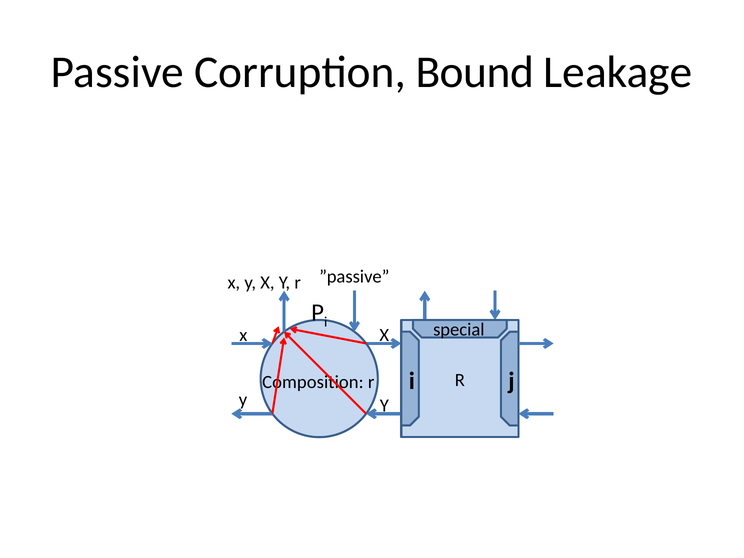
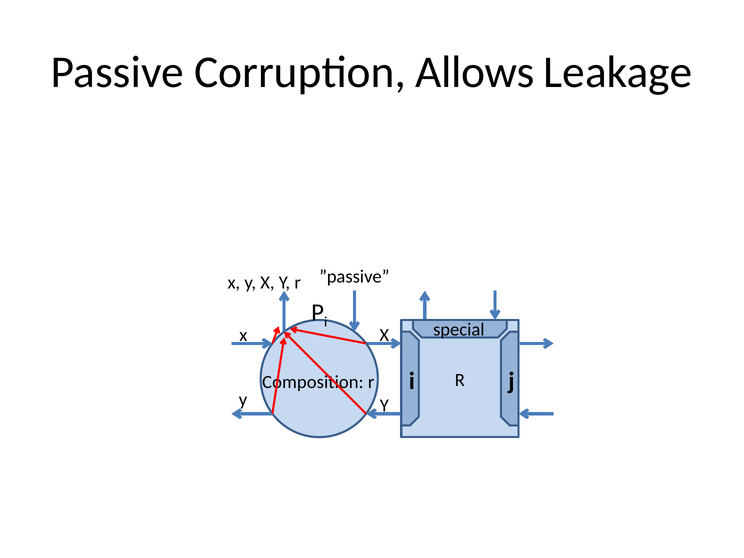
Bound: Bound -> Allows
